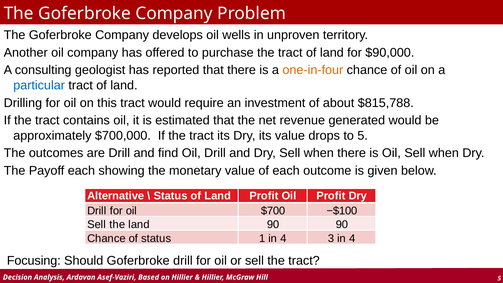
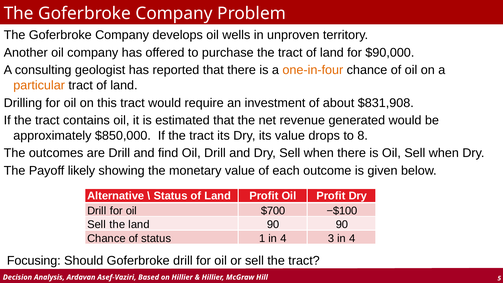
particular colour: blue -> orange
$815,788: $815,788 -> $831,908
$700,000: $700,000 -> $850,000
to 5: 5 -> 8
Payoff each: each -> likely
